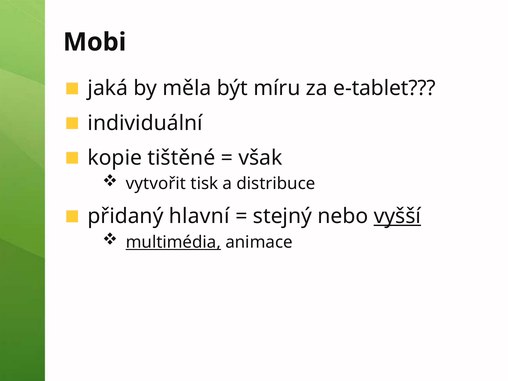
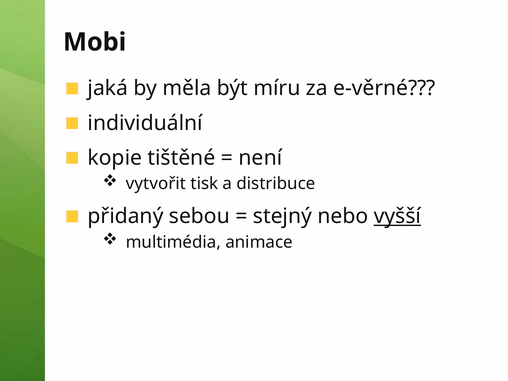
e-tablet: e-tablet -> e-věrné
však: však -> není
hlavní: hlavní -> sebou
multimédia underline: present -> none
